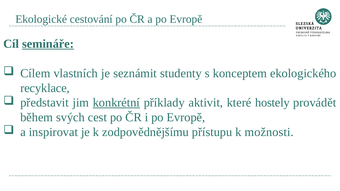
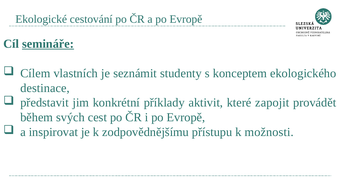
recyklace: recyklace -> destinace
konkrétní underline: present -> none
hostely: hostely -> zapojit
